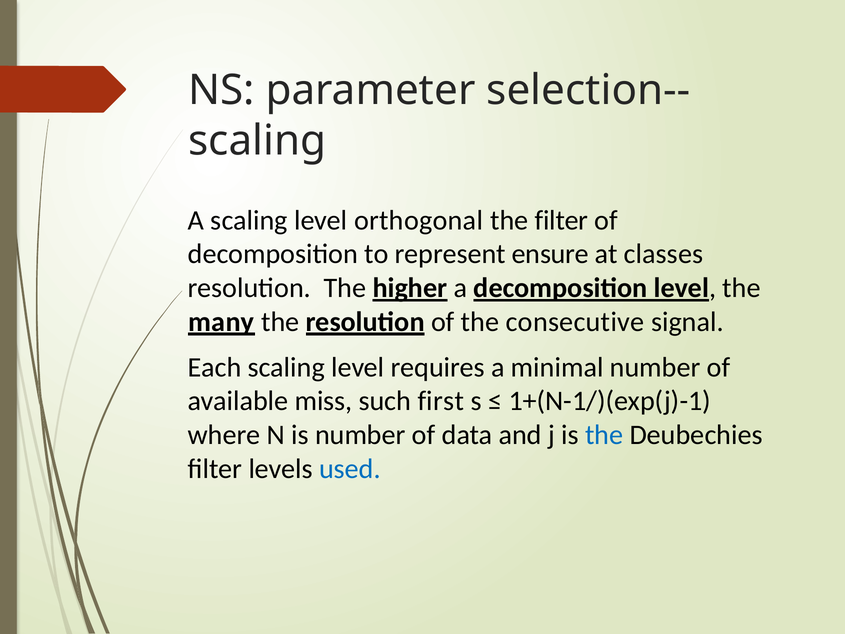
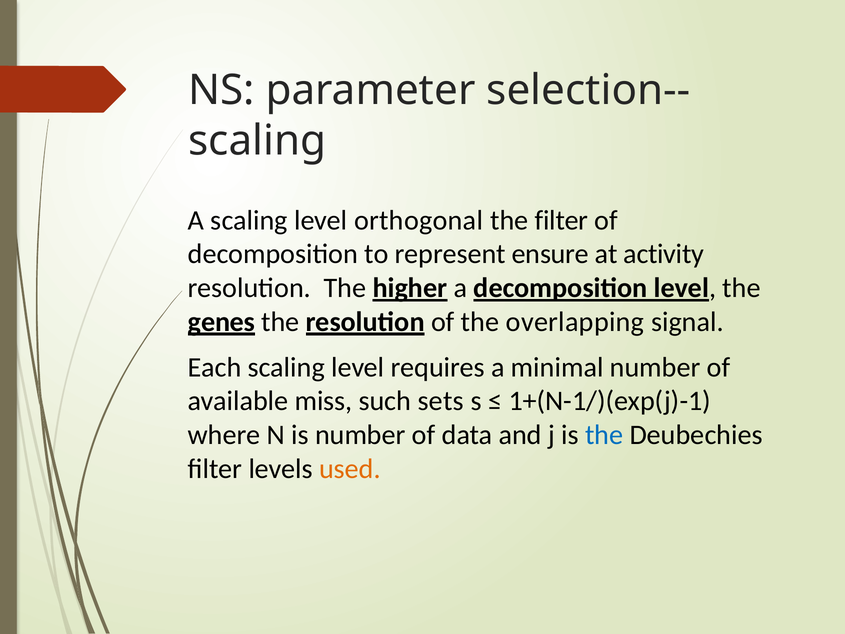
classes: classes -> activity
many: many -> genes
consecutive: consecutive -> overlapping
first: first -> sets
used colour: blue -> orange
